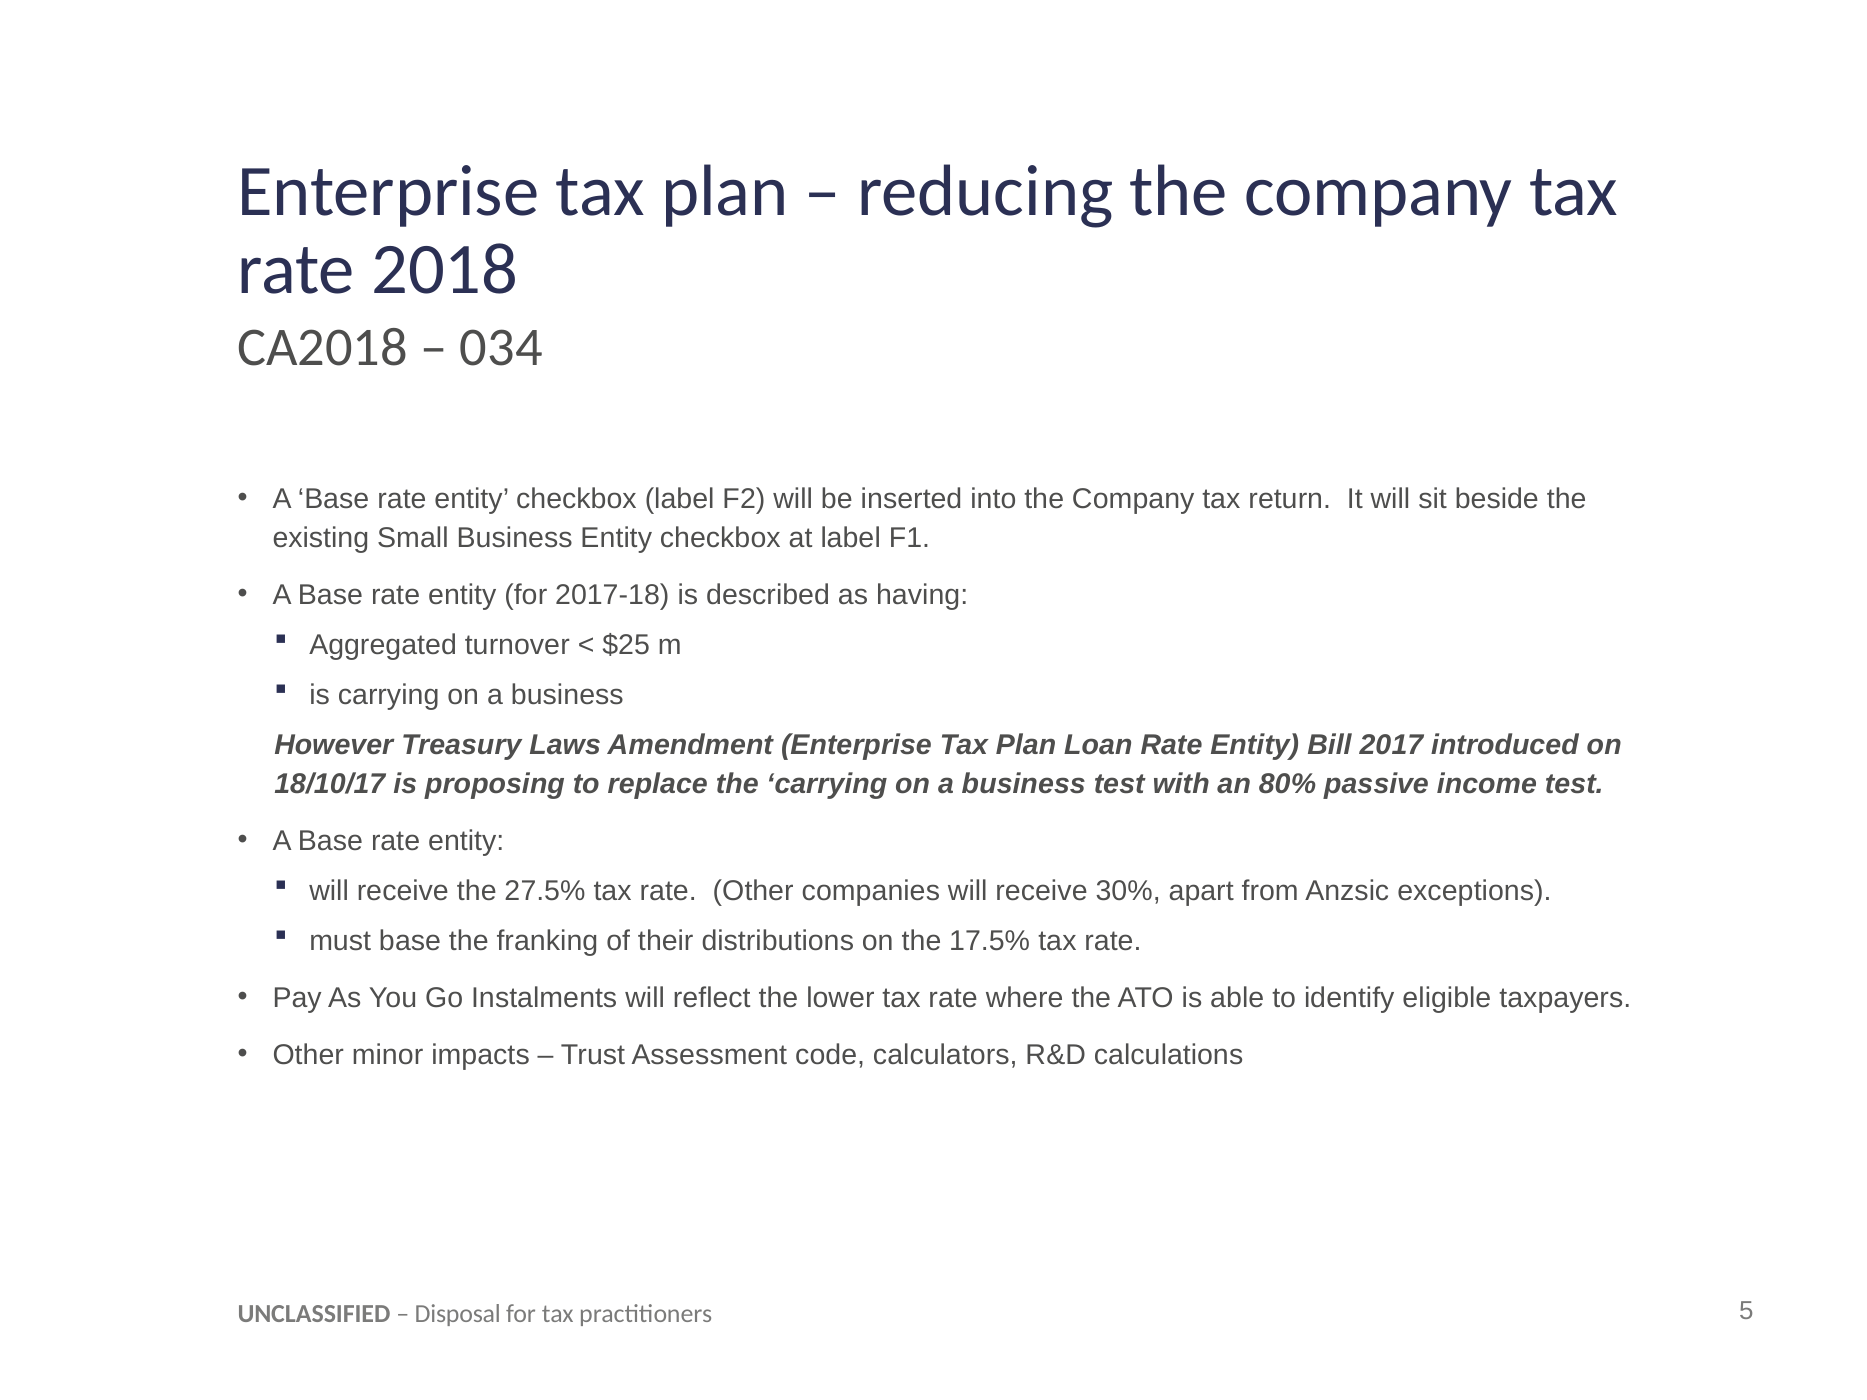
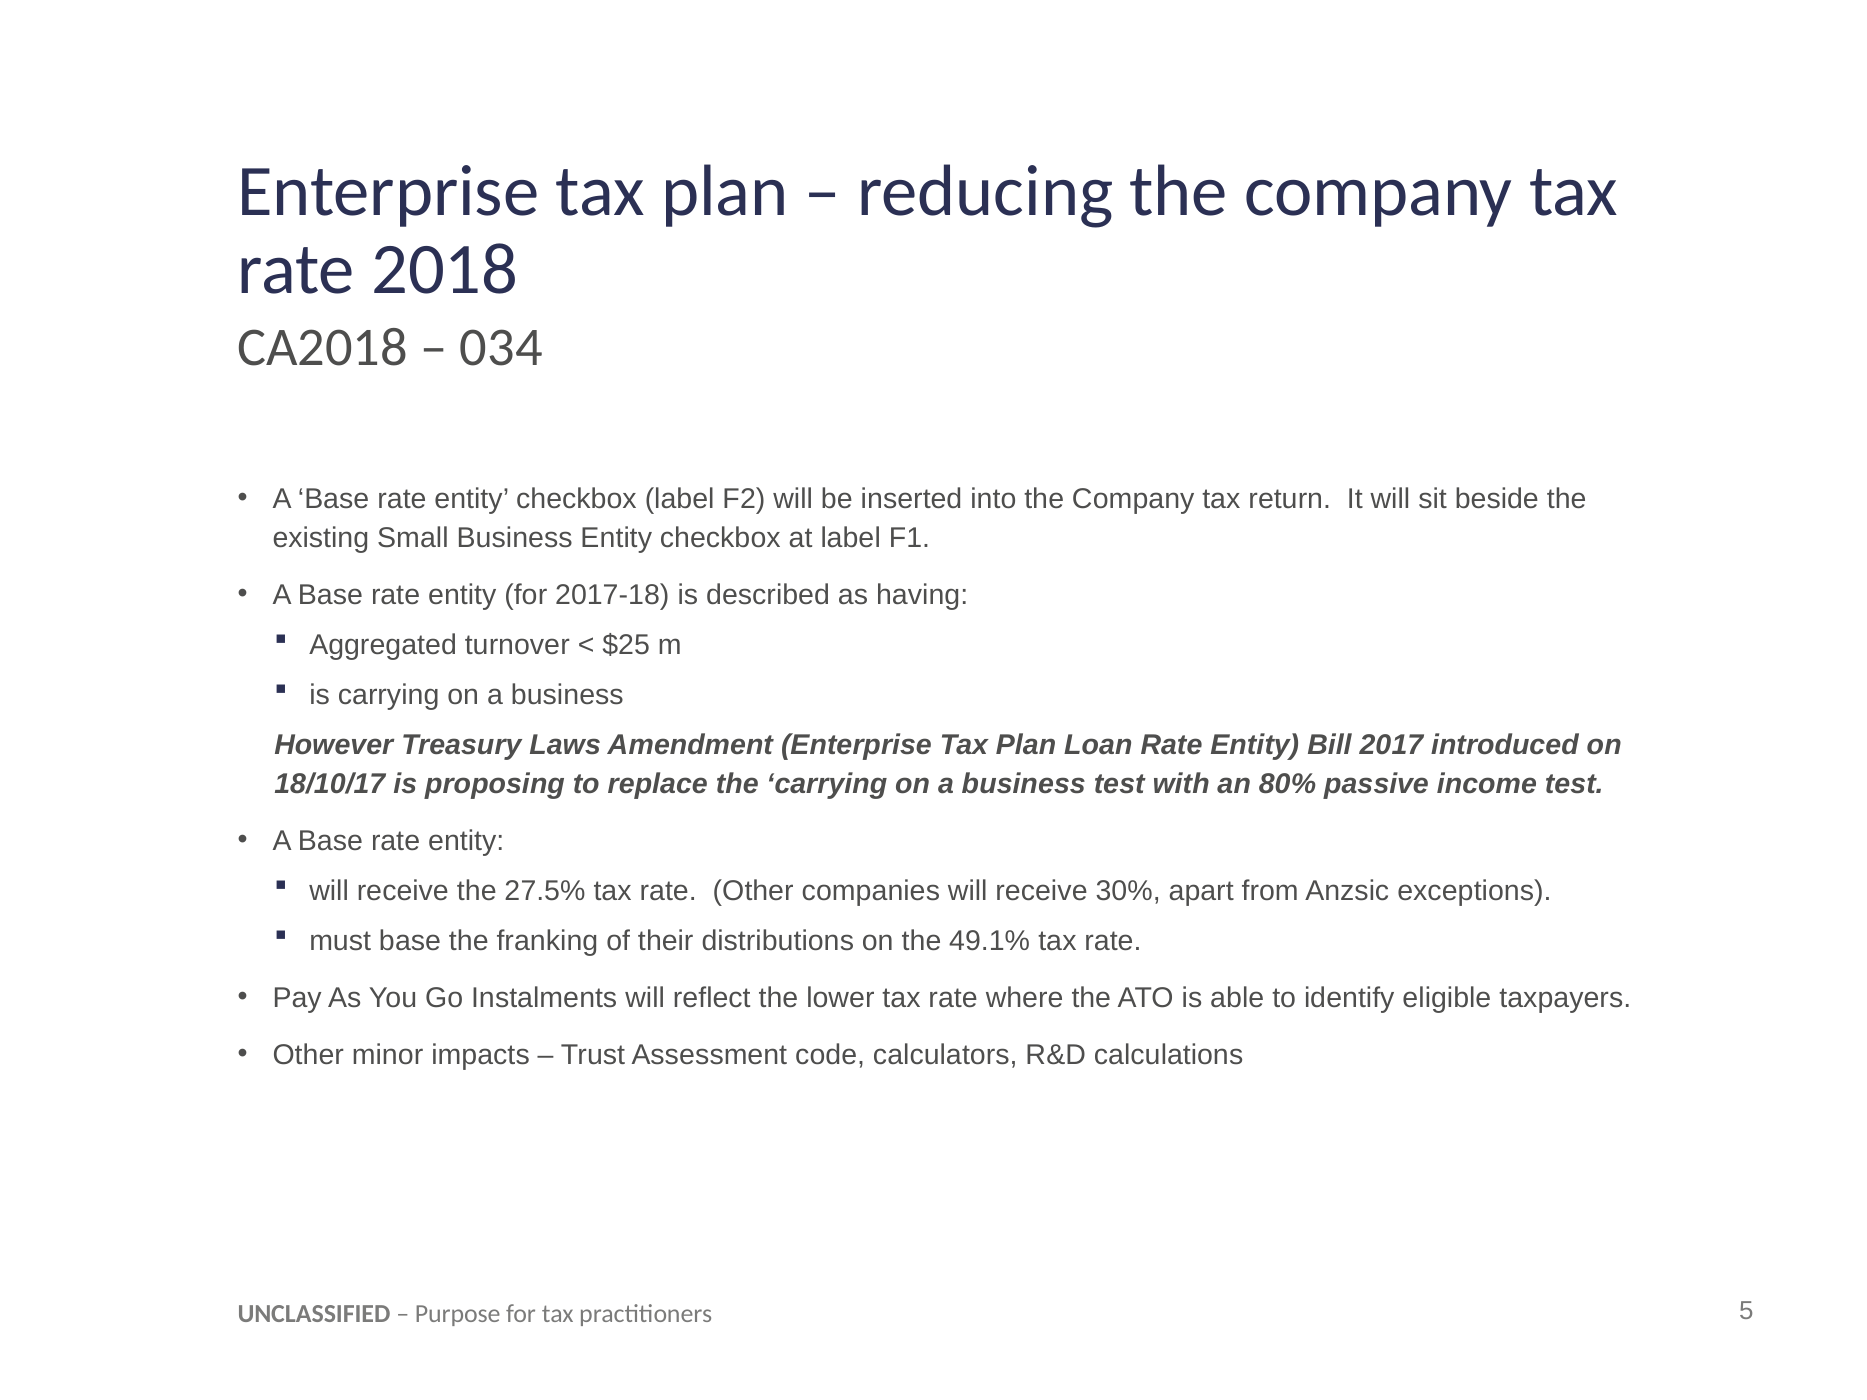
17.5%: 17.5% -> 49.1%
Disposal: Disposal -> Purpose
